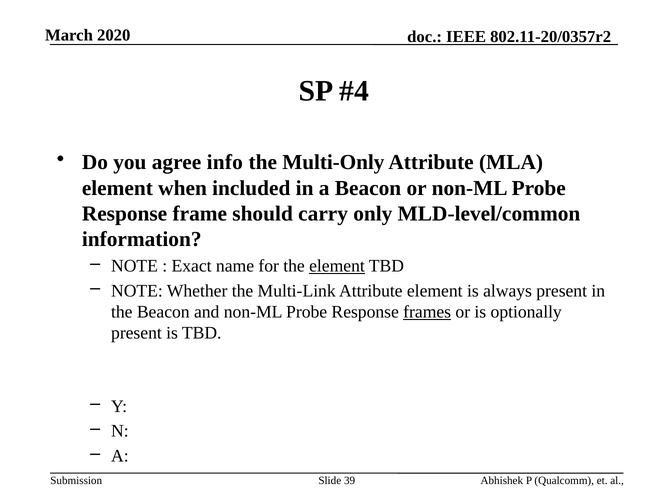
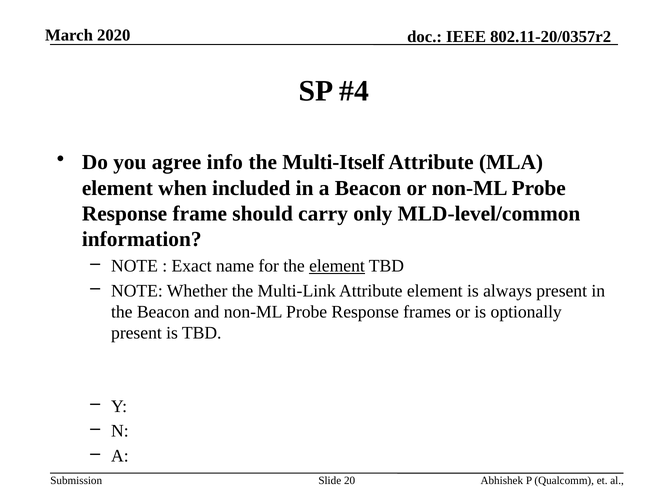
Multi-Only: Multi-Only -> Multi-Itself
frames underline: present -> none
39: 39 -> 20
